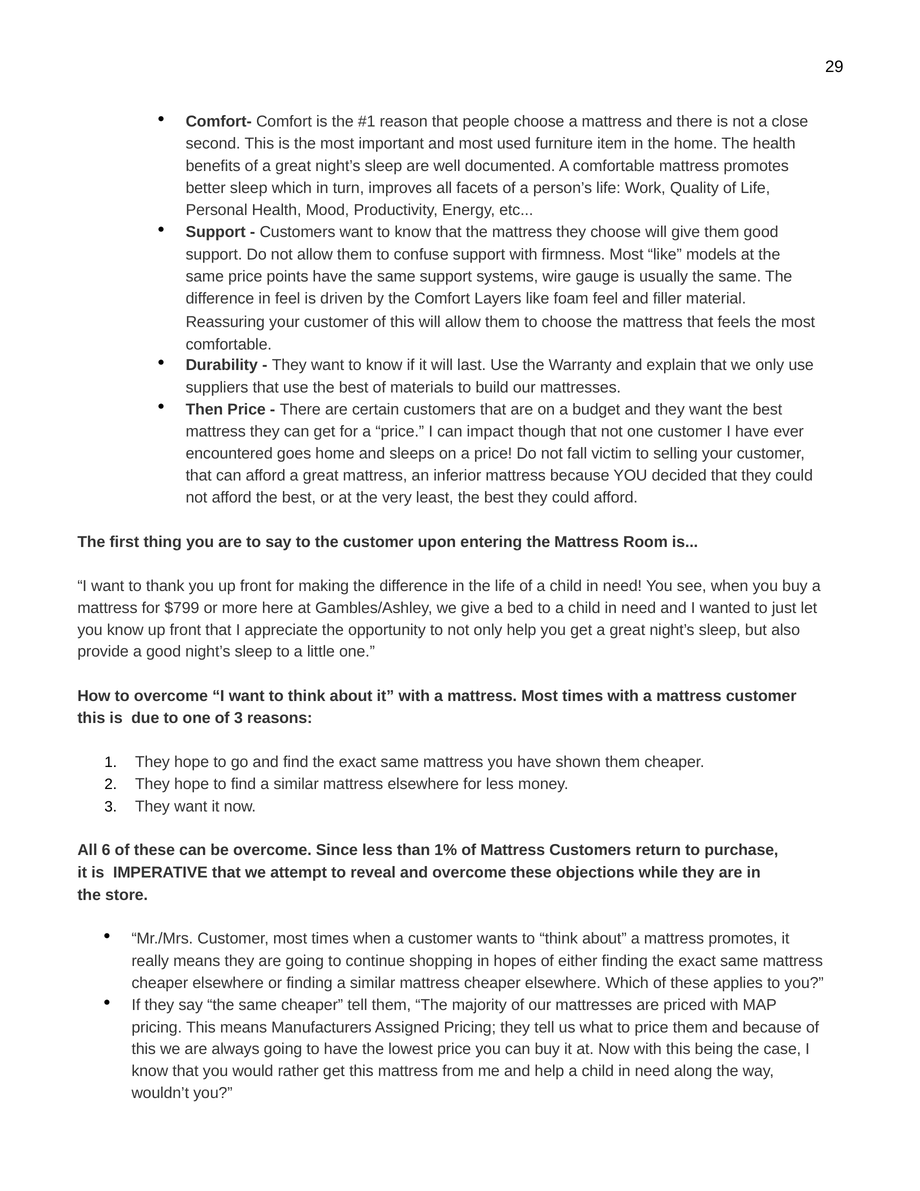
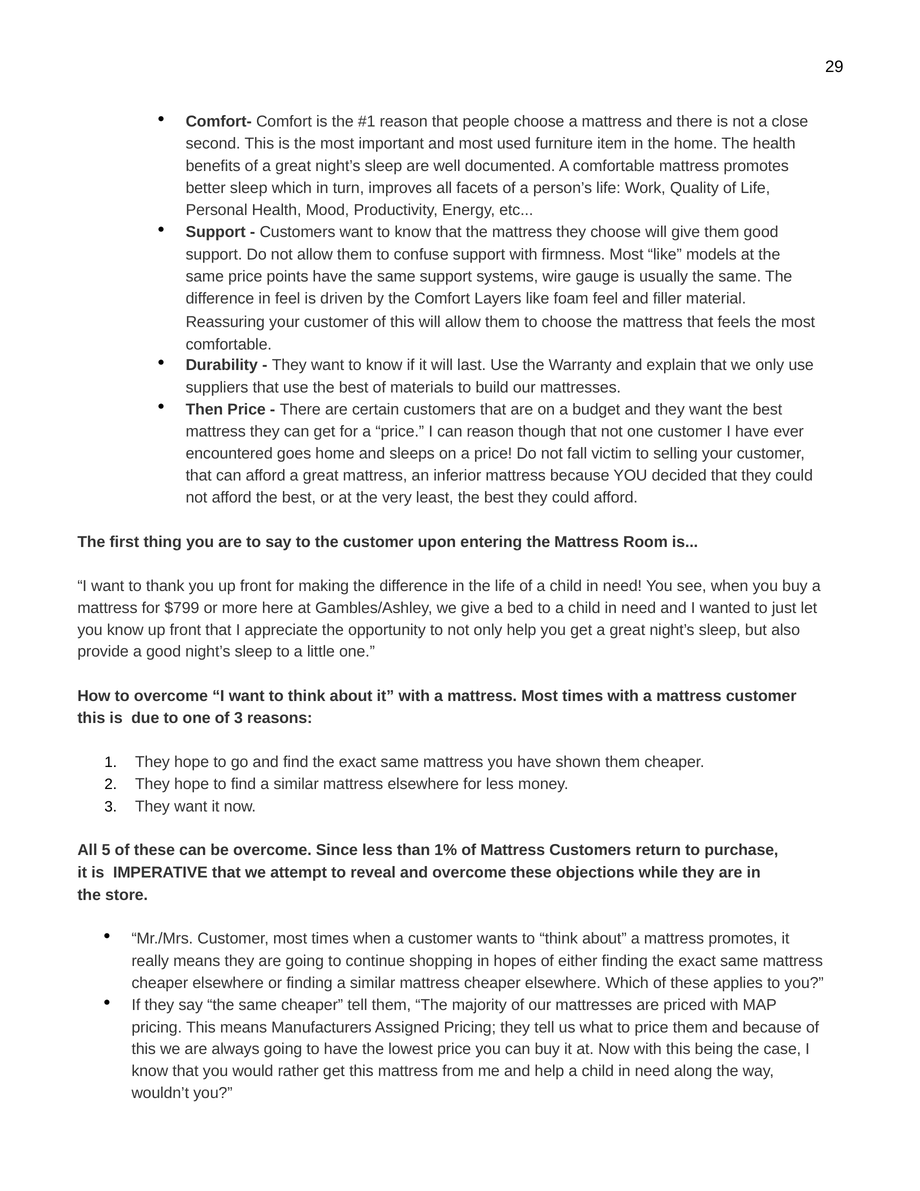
can impact: impact -> reason
6: 6 -> 5
